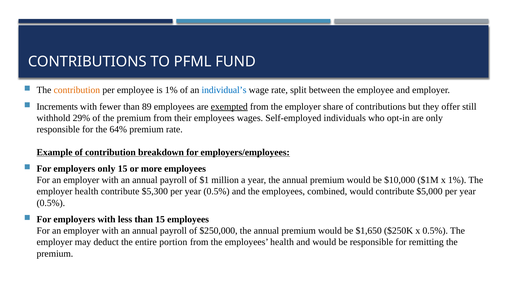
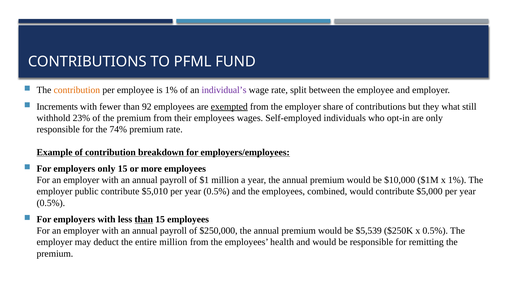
individual’s colour: blue -> purple
89: 89 -> 92
offer: offer -> what
29%: 29% -> 23%
64%: 64% -> 74%
employer health: health -> public
$5,300: $5,300 -> $5,010
than at (144, 220) underline: none -> present
$1,650: $1,650 -> $5,539
entire portion: portion -> million
